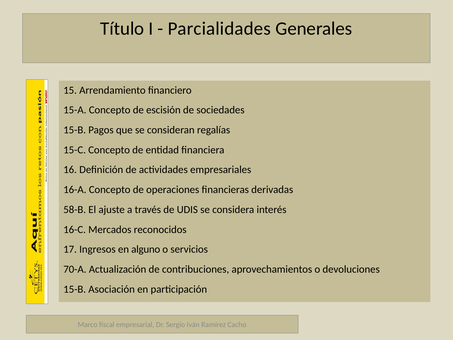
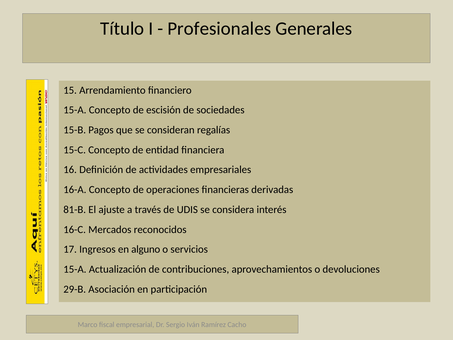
Parcialidades: Parcialidades -> Profesionales
58-B: 58-B -> 81-B
70-A at (75, 269): 70-A -> 15-A
15-B at (75, 289): 15-B -> 29-B
